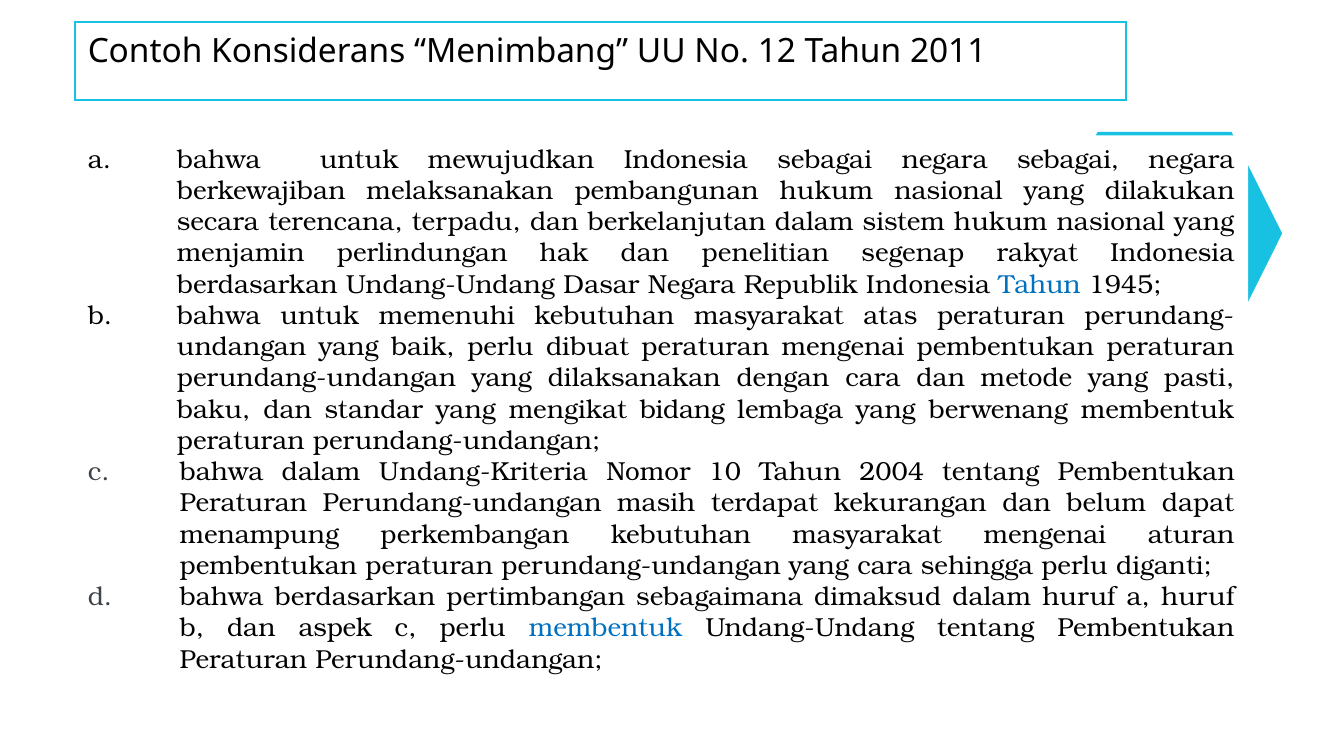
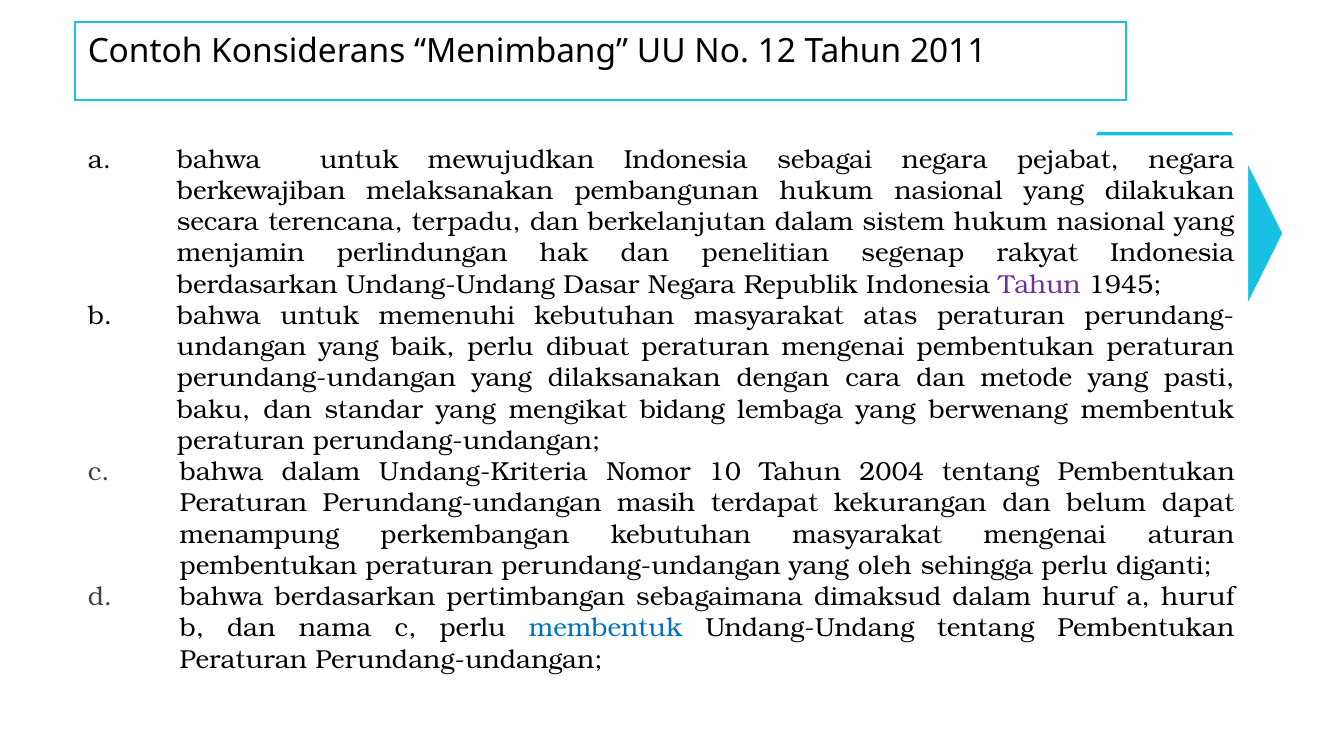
negara sebagai: sebagai -> pejabat
Tahun at (1040, 284) colour: blue -> purple
yang cara: cara -> oleh
aspek: aspek -> nama
